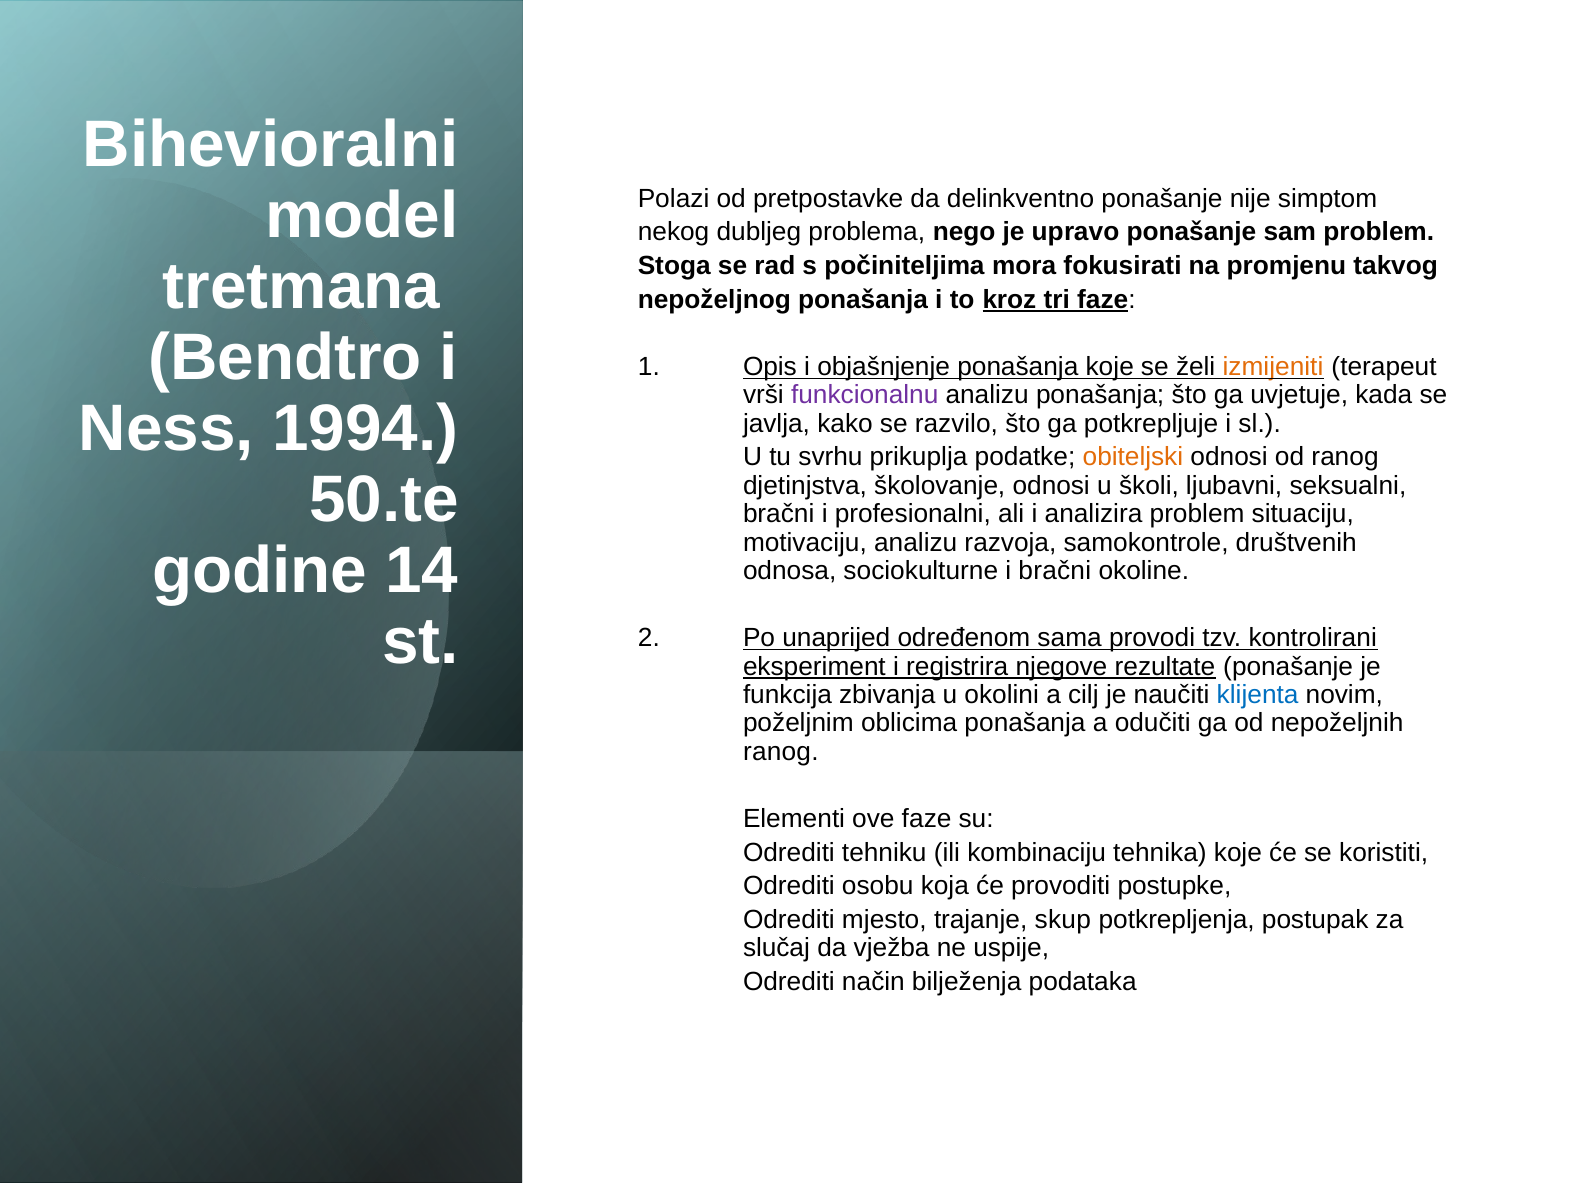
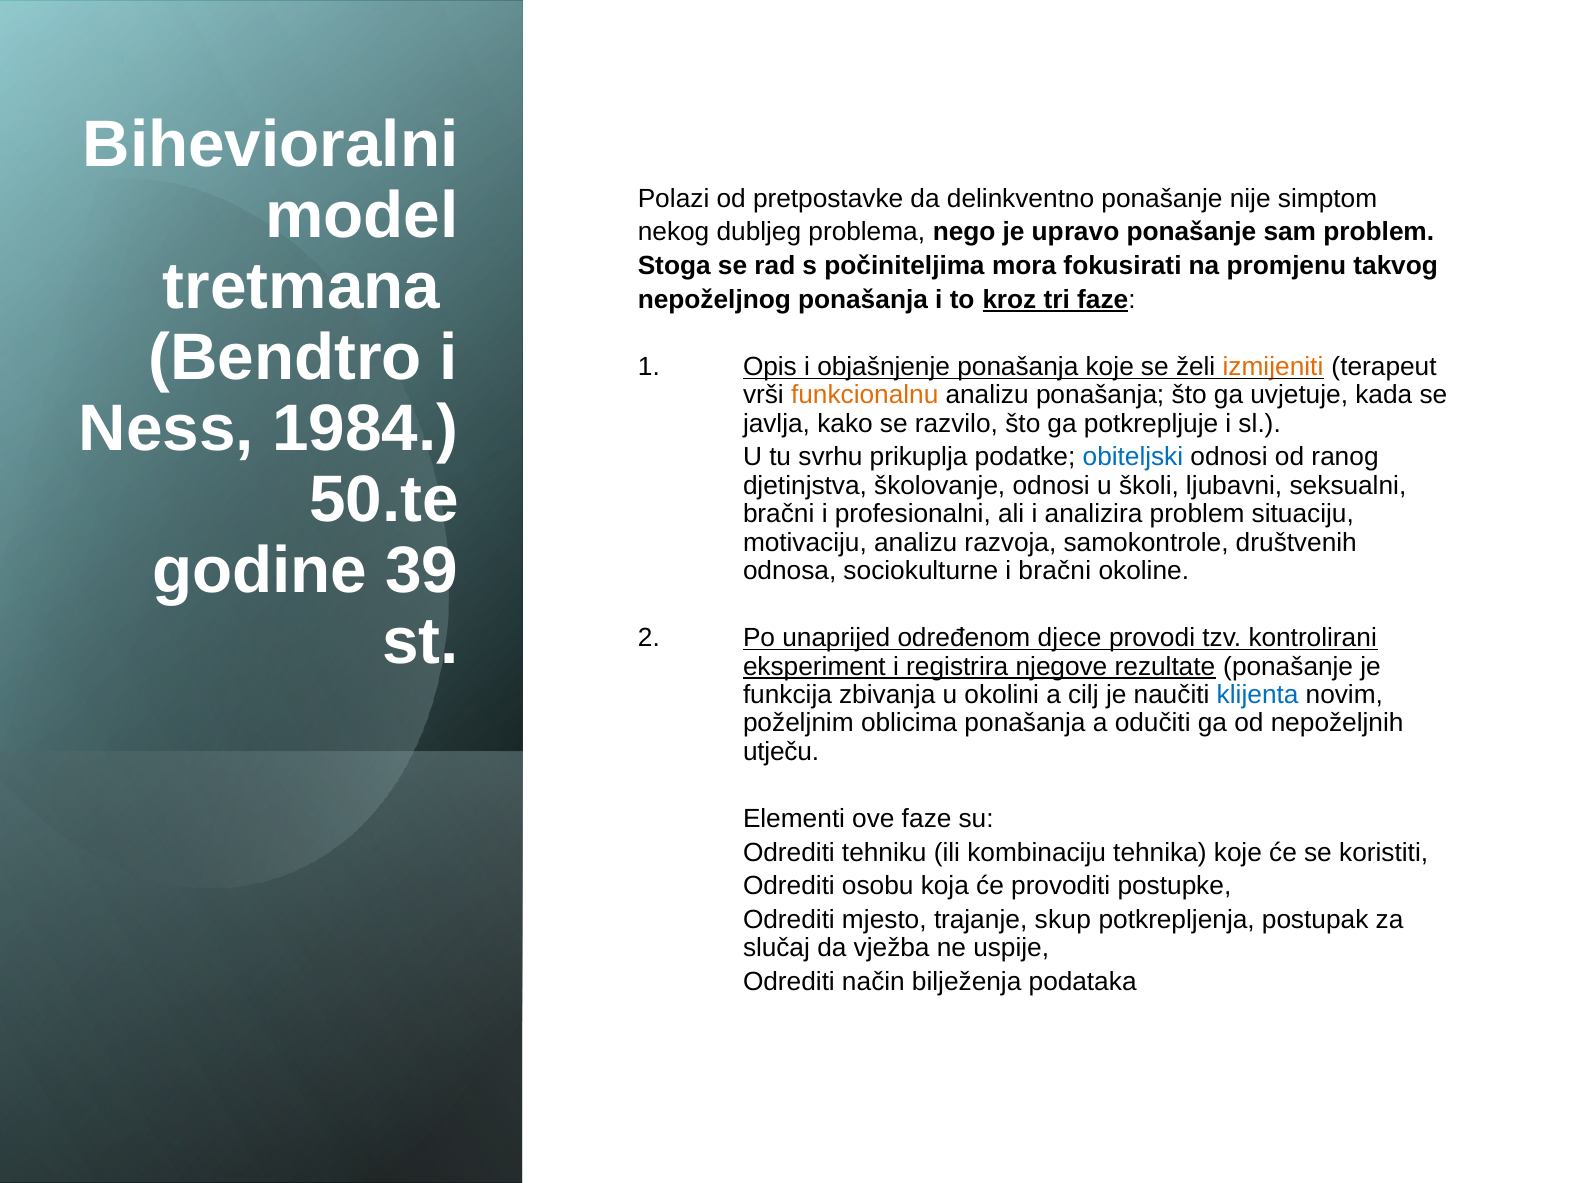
funkcionalnu colour: purple -> orange
1994: 1994 -> 1984
obiteljski colour: orange -> blue
14: 14 -> 39
sama: sama -> djece
ranog at (781, 751): ranog -> utječu
